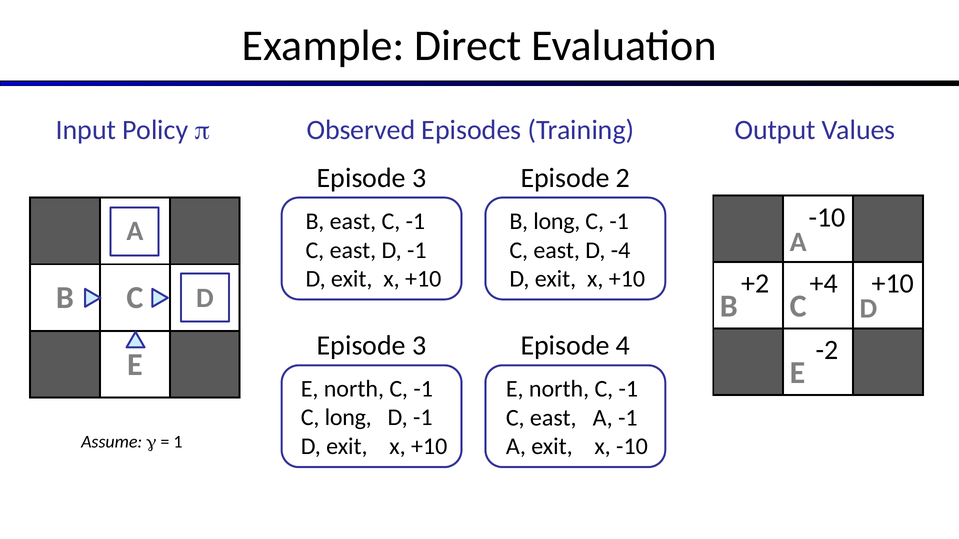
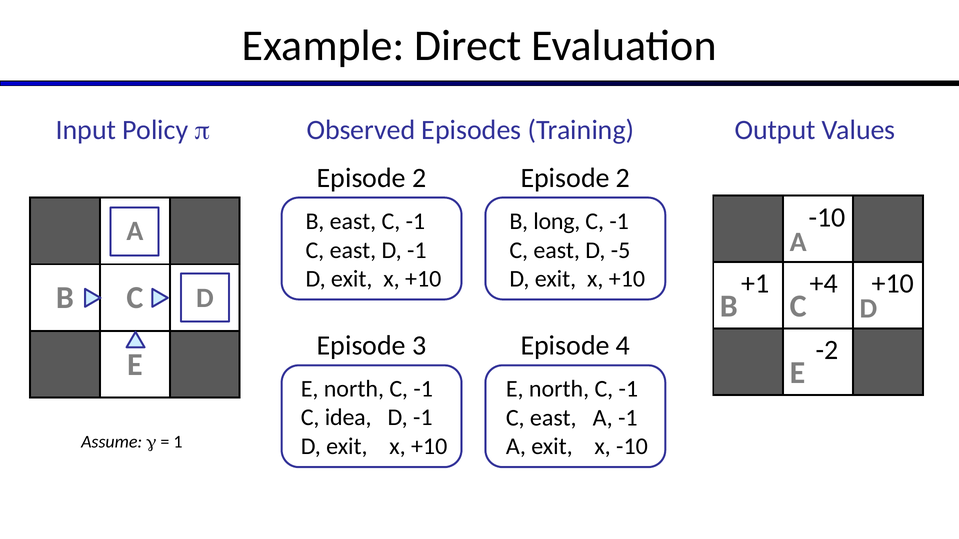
3 at (419, 178): 3 -> 2
-4: -4 -> -5
+2: +2 -> +1
C long: long -> idea
